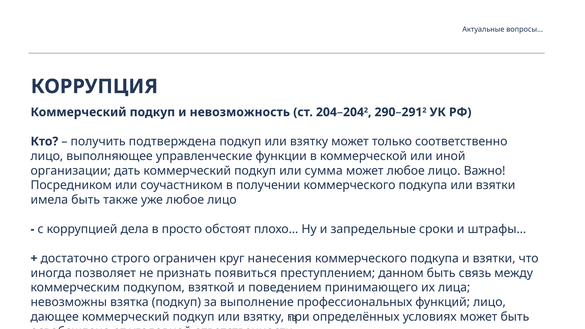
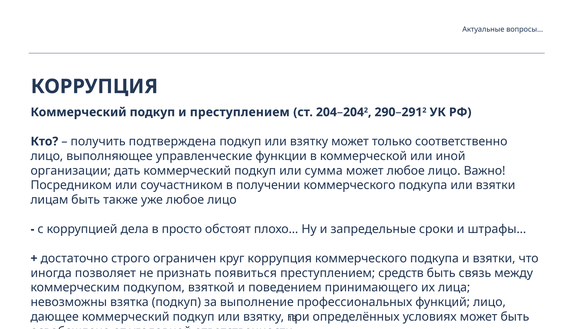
и невозможность: невозможность -> преступлением
имела: имела -> лицам
круг нанесения: нанесения -> коррупция
данном: данном -> средств
